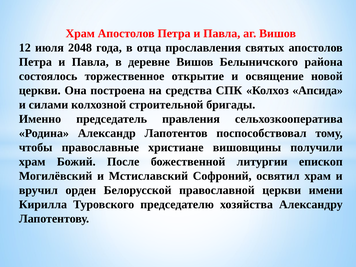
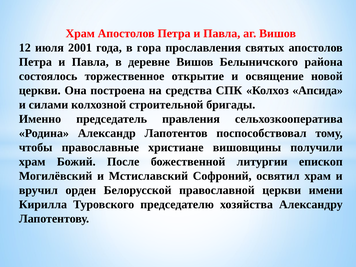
2048: 2048 -> 2001
отца: отца -> гора
